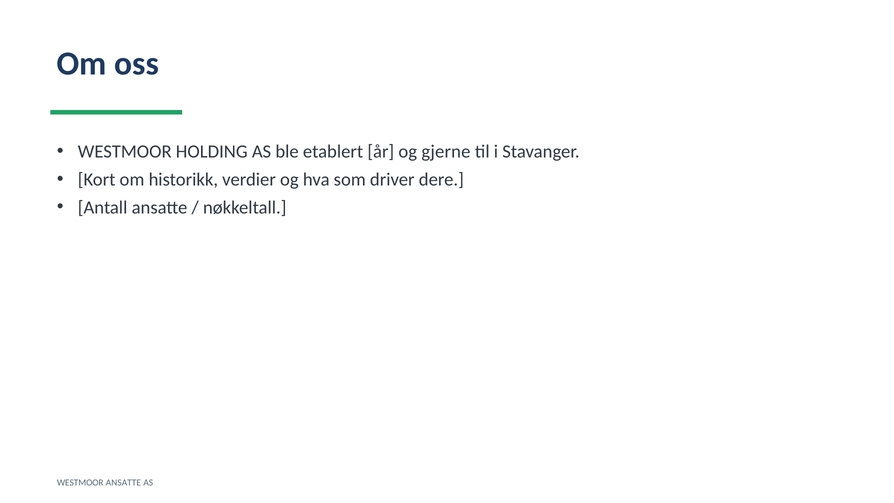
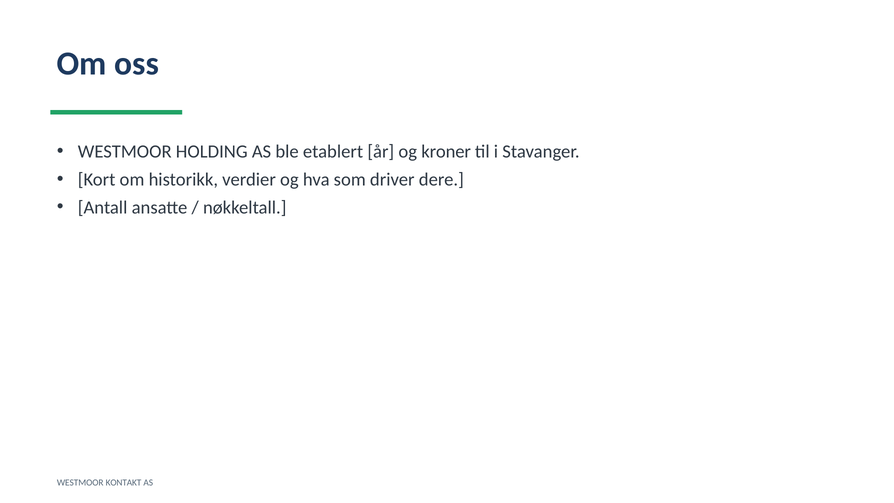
gjerne: gjerne -> kroner
WESTMOOR ANSATTE: ANSATTE -> KONTAKT
